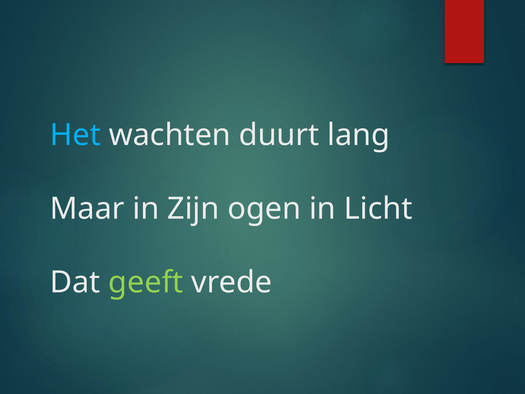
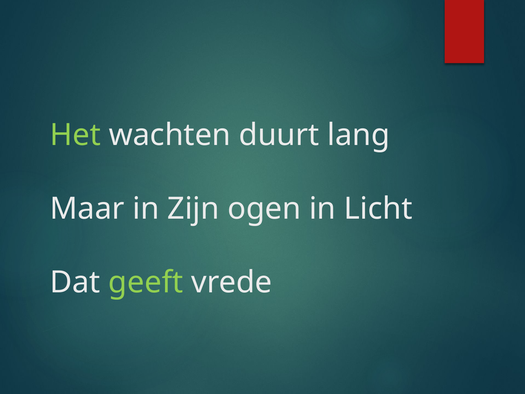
Het colour: light blue -> light green
